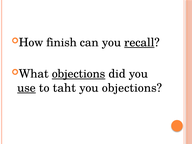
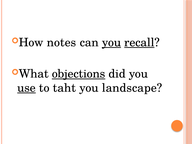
finish: finish -> notes
you at (111, 42) underline: none -> present
you objections: objections -> landscape
